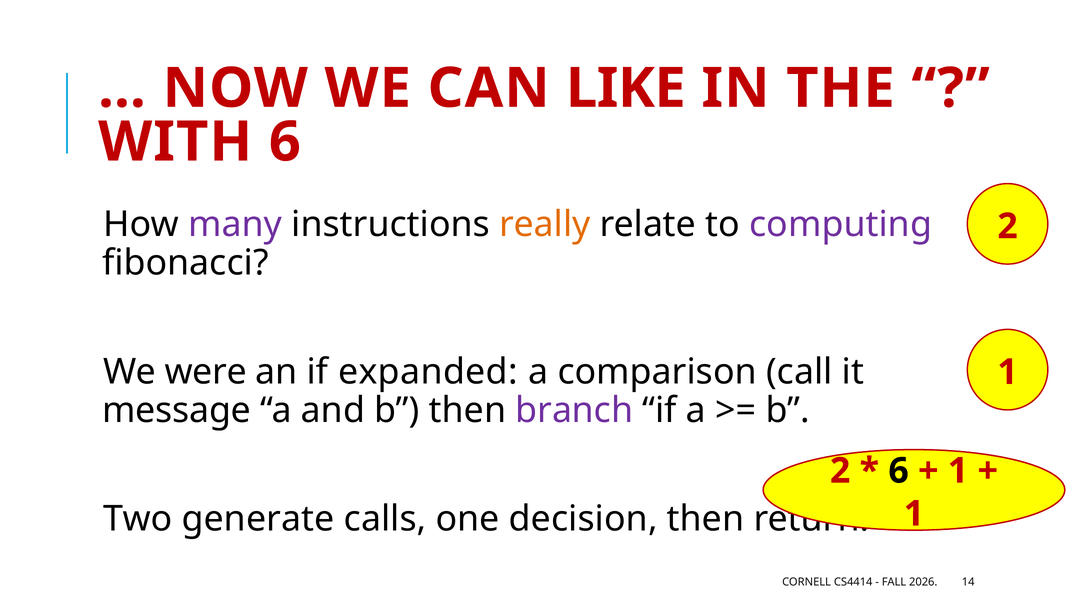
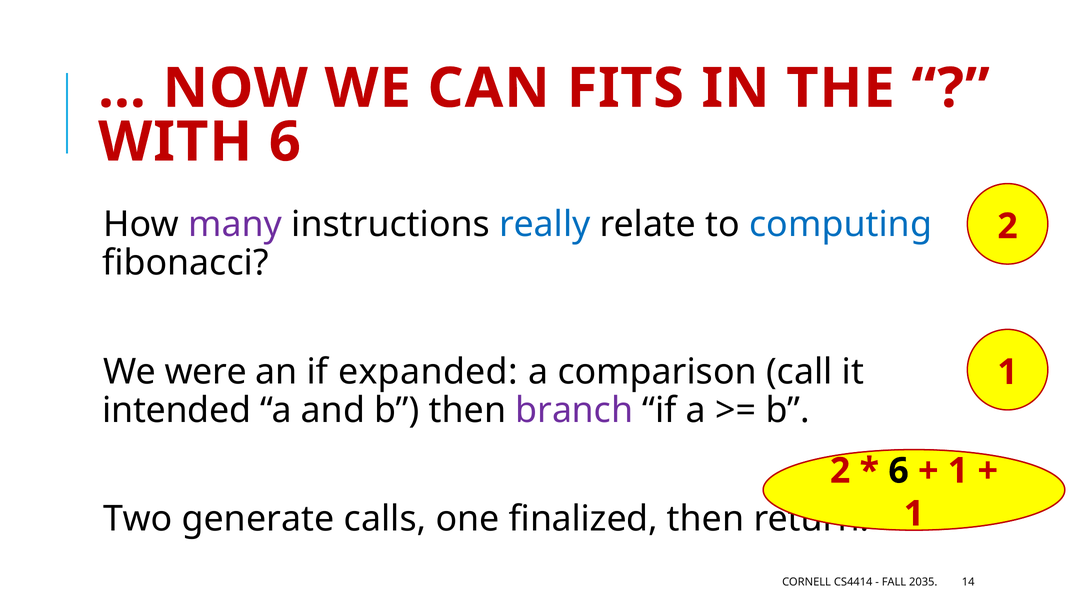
LIKE: LIKE -> FITS
really colour: orange -> blue
computing colour: purple -> blue
message: message -> intended
decision: decision -> finalized
2026: 2026 -> 2035
